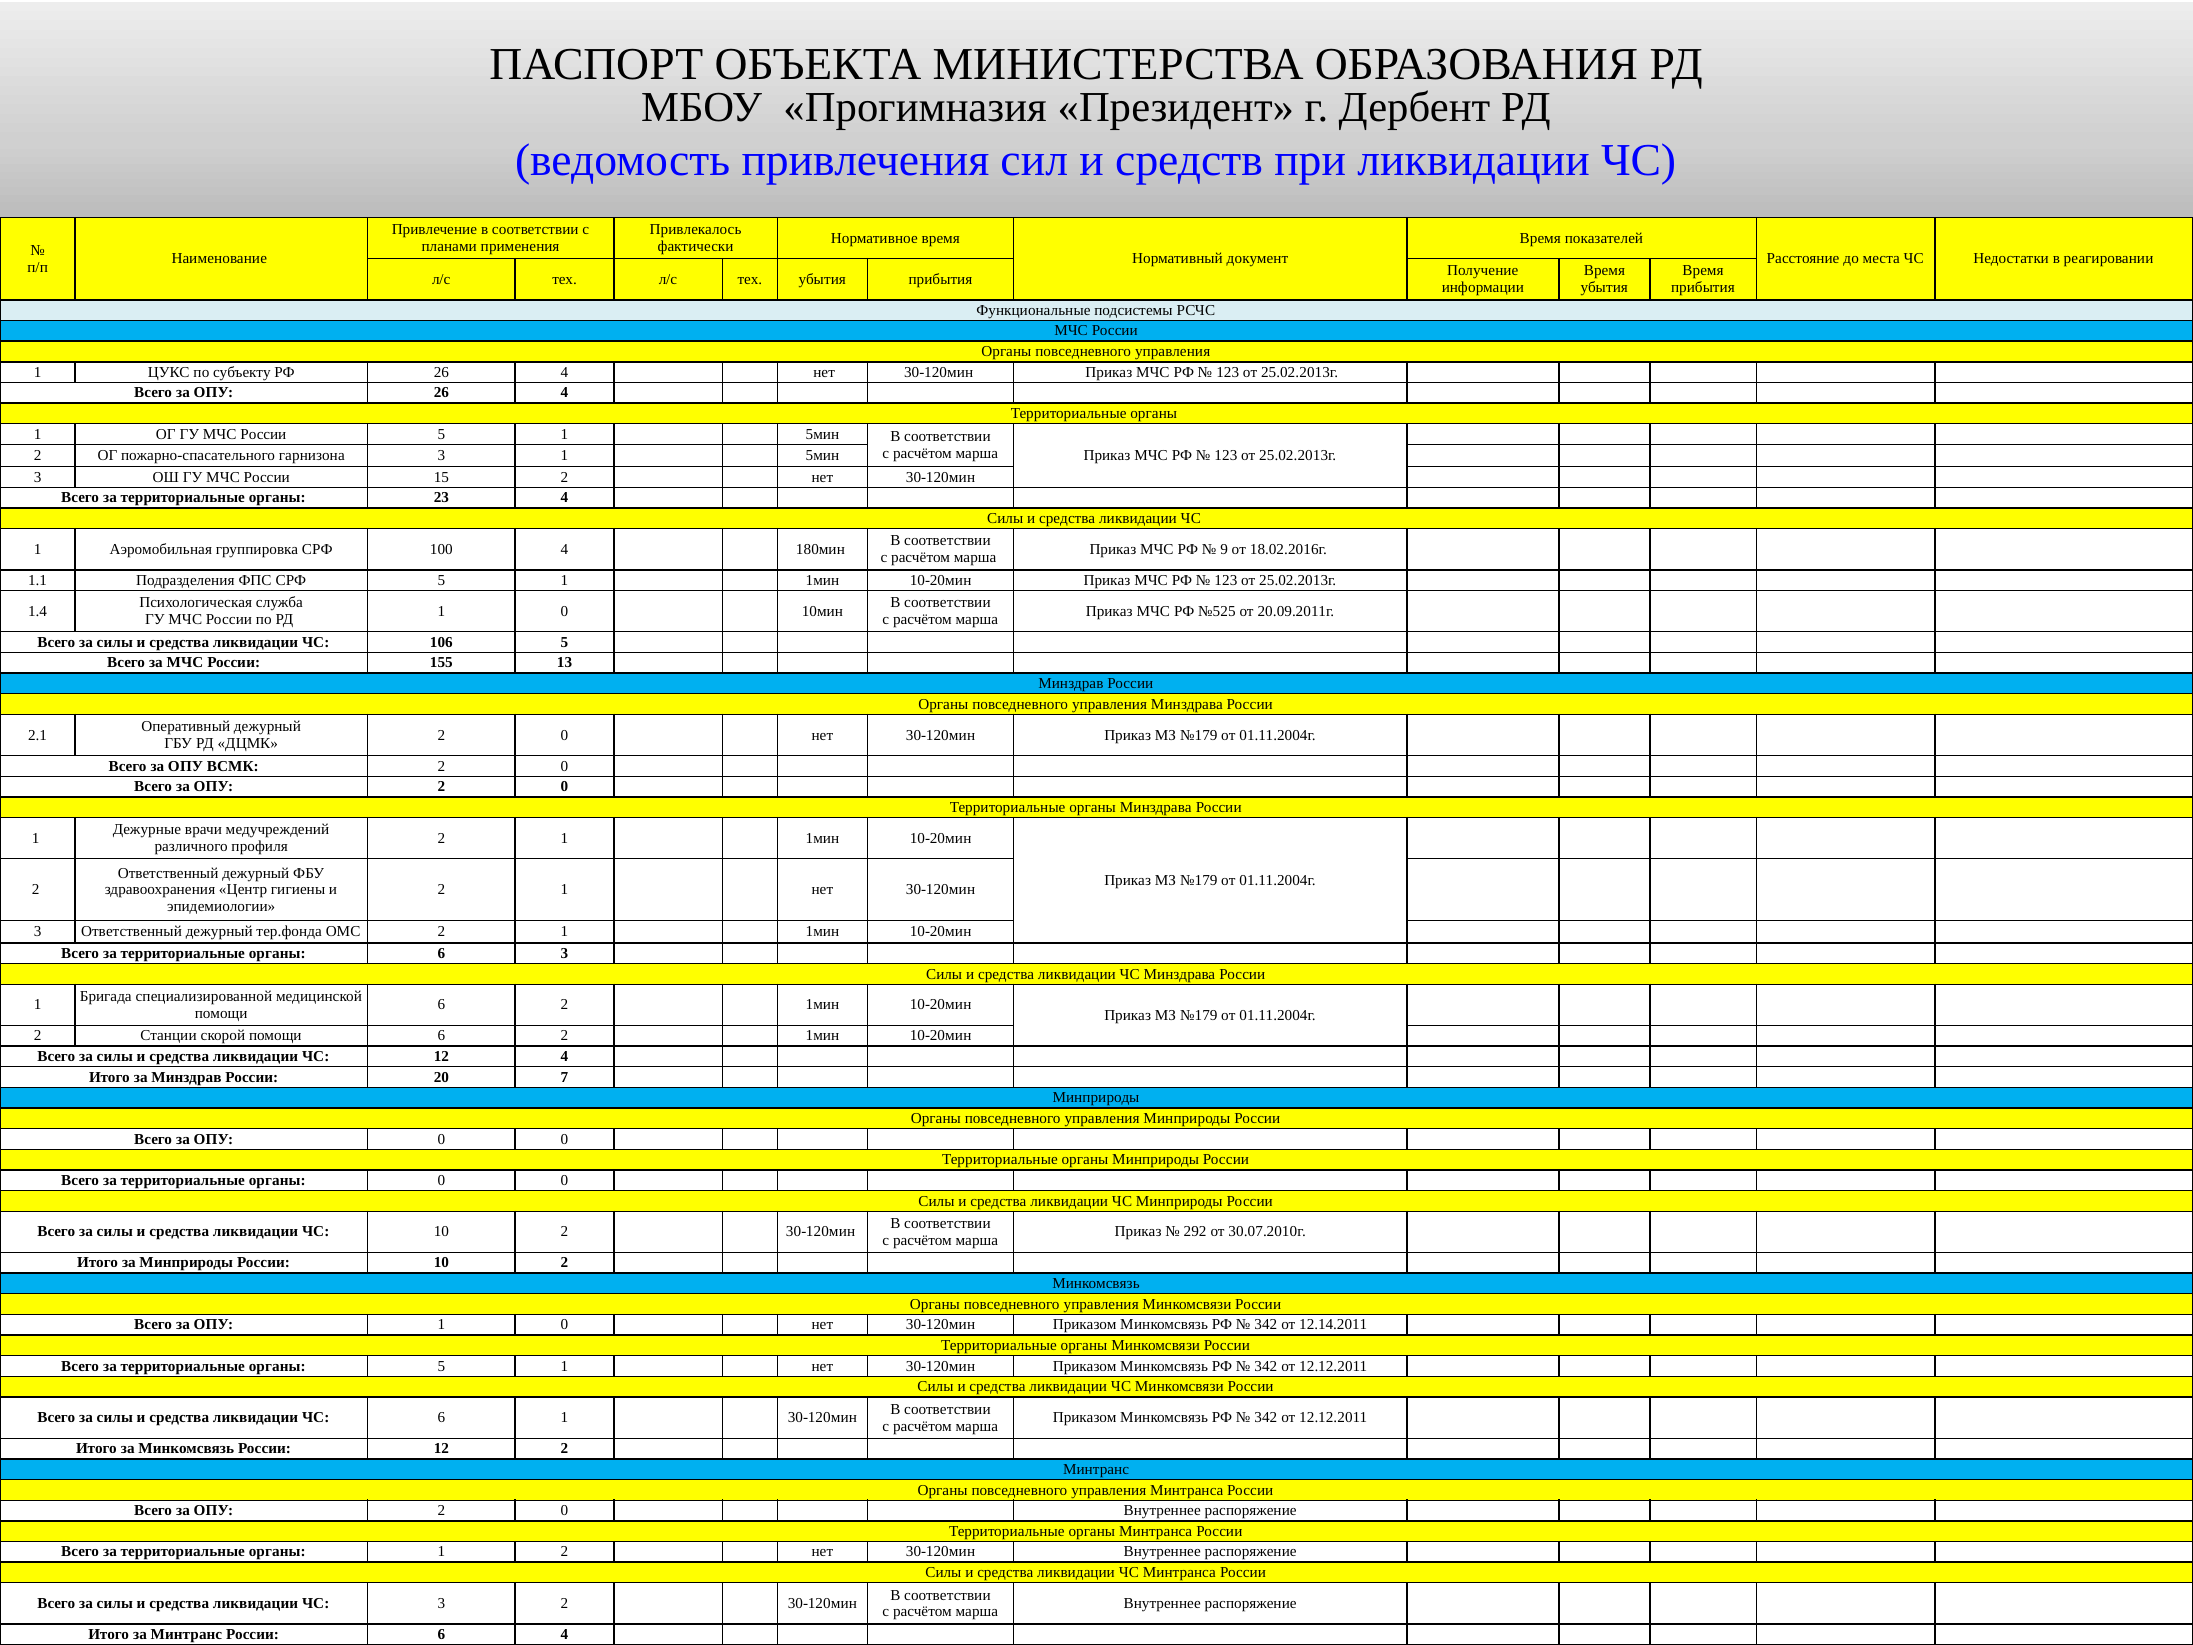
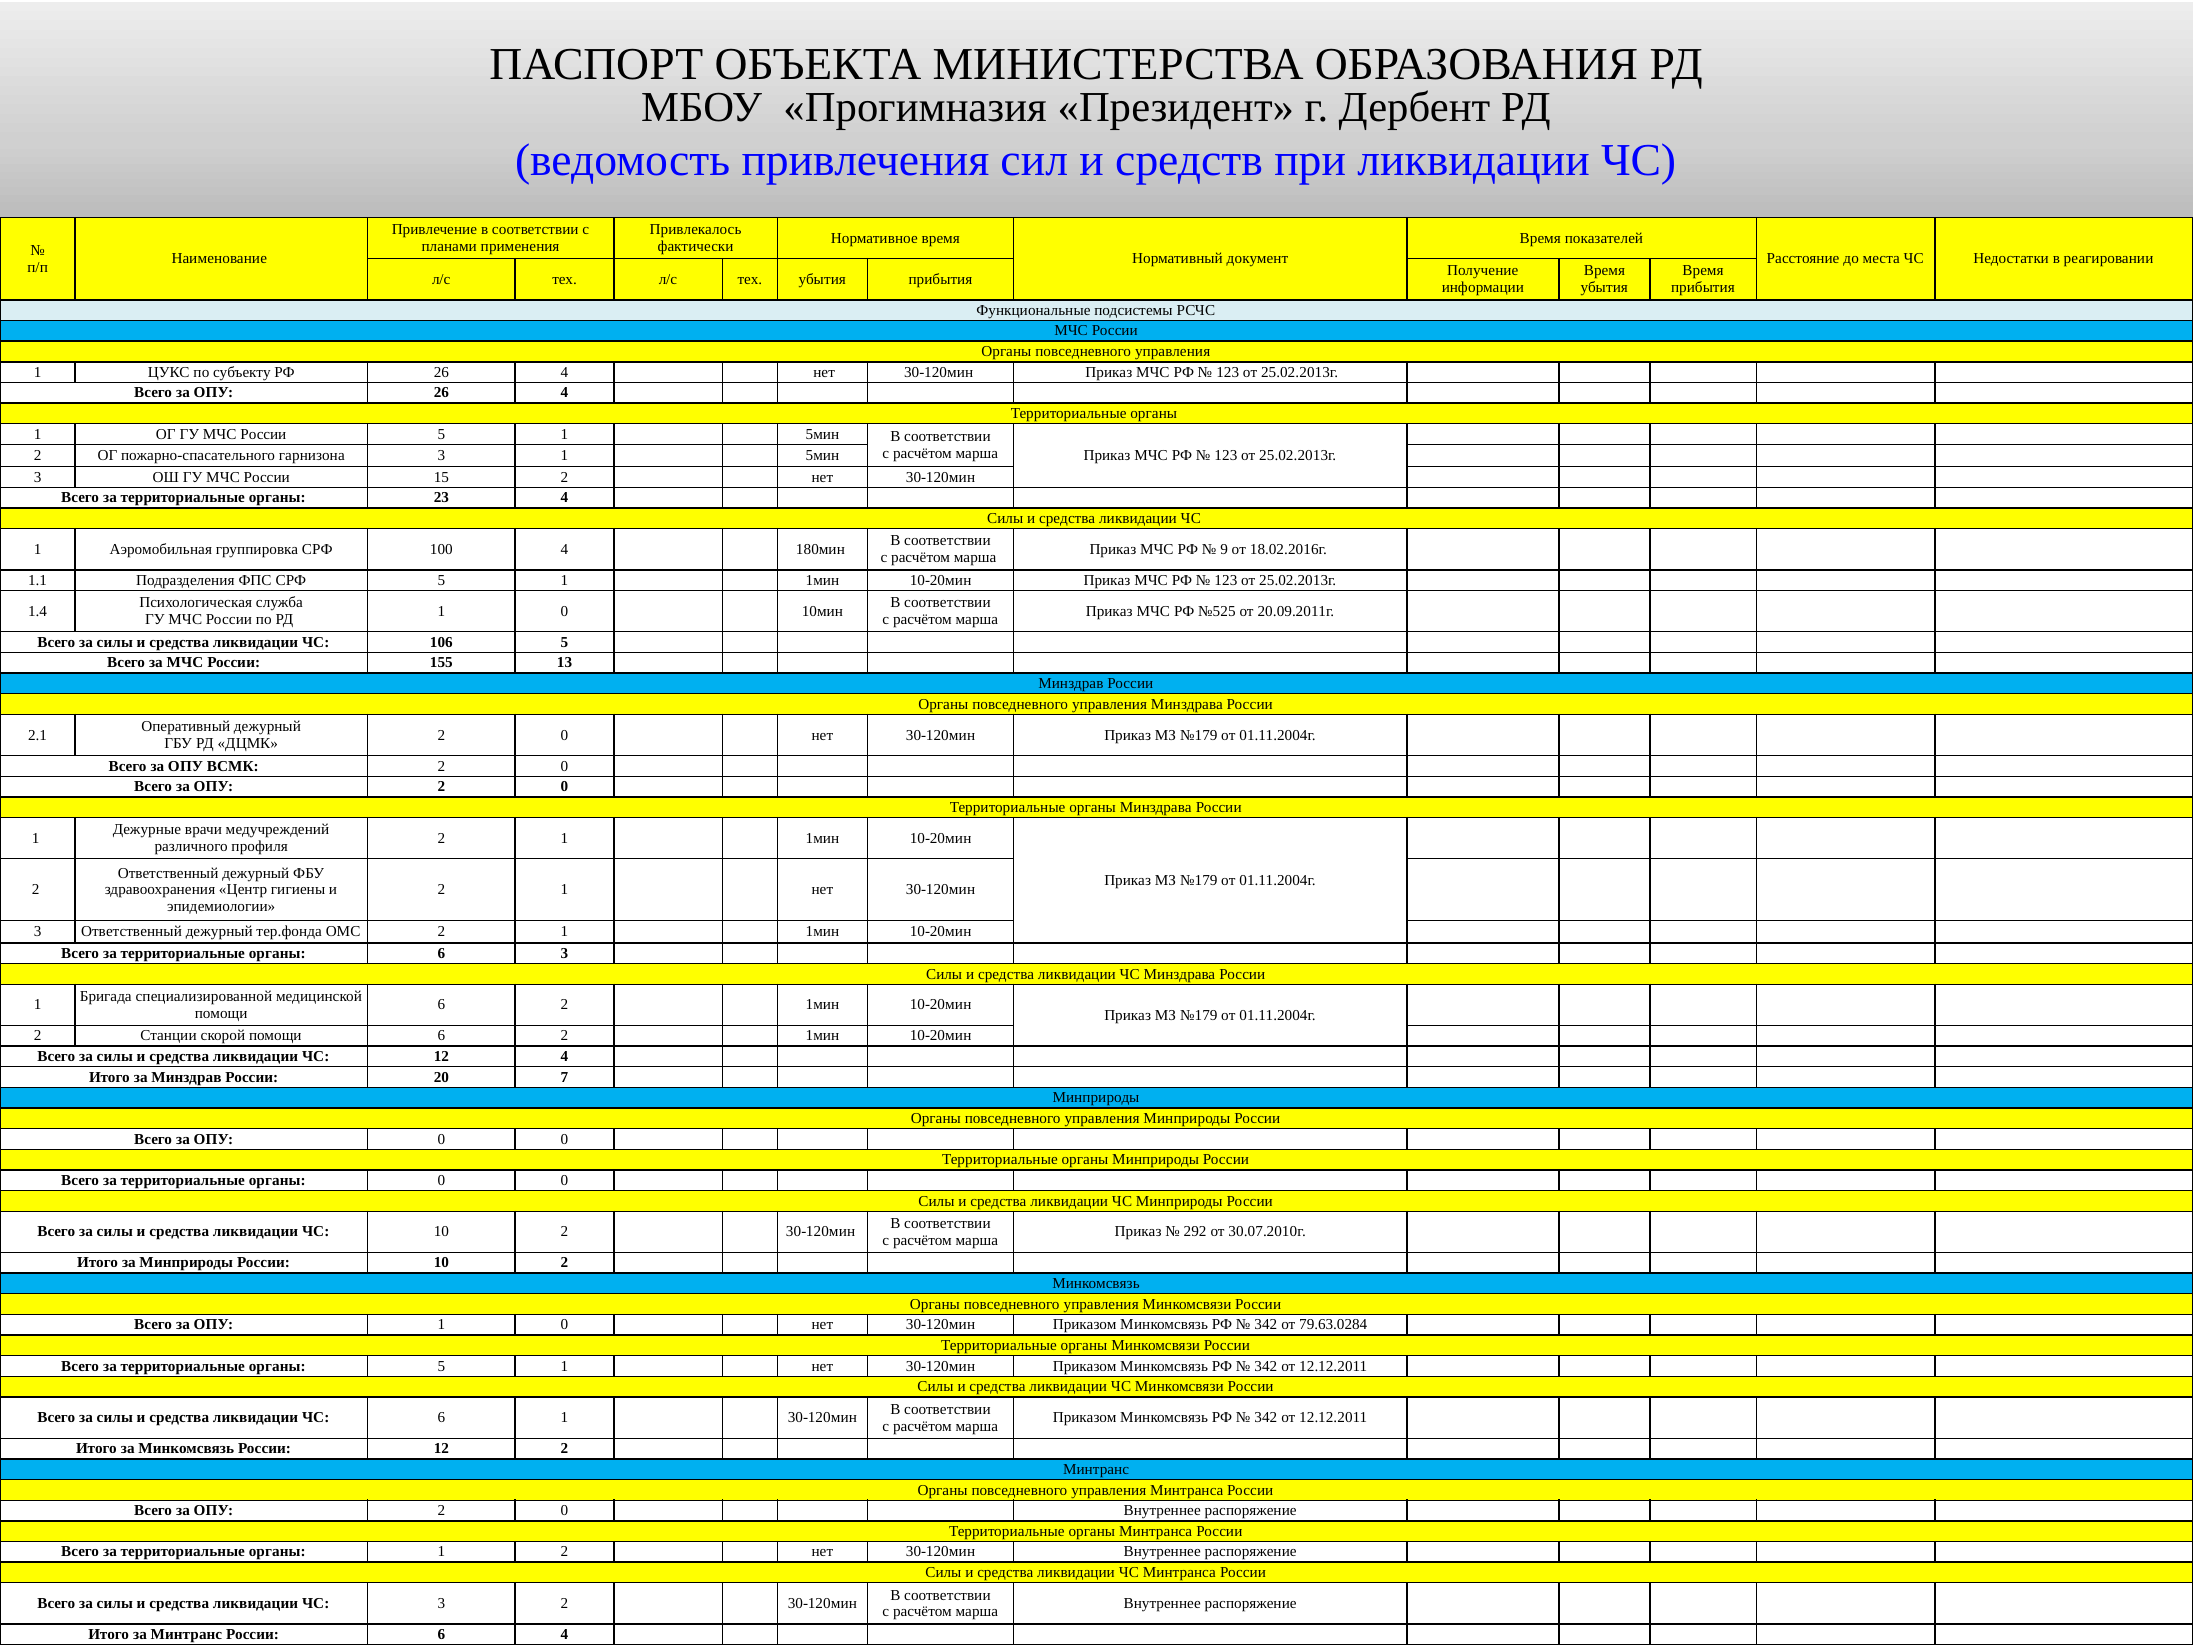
12.14.2011: 12.14.2011 -> 79.63.0284
